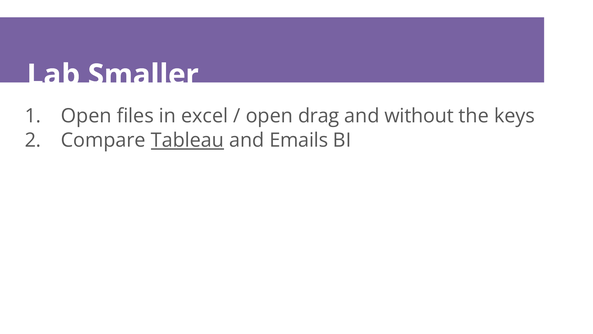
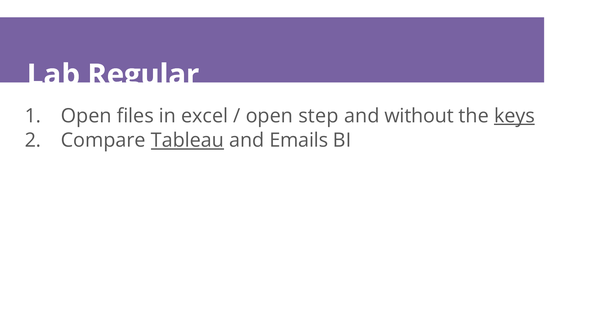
Smaller: Smaller -> Regular
drag: drag -> step
keys underline: none -> present
